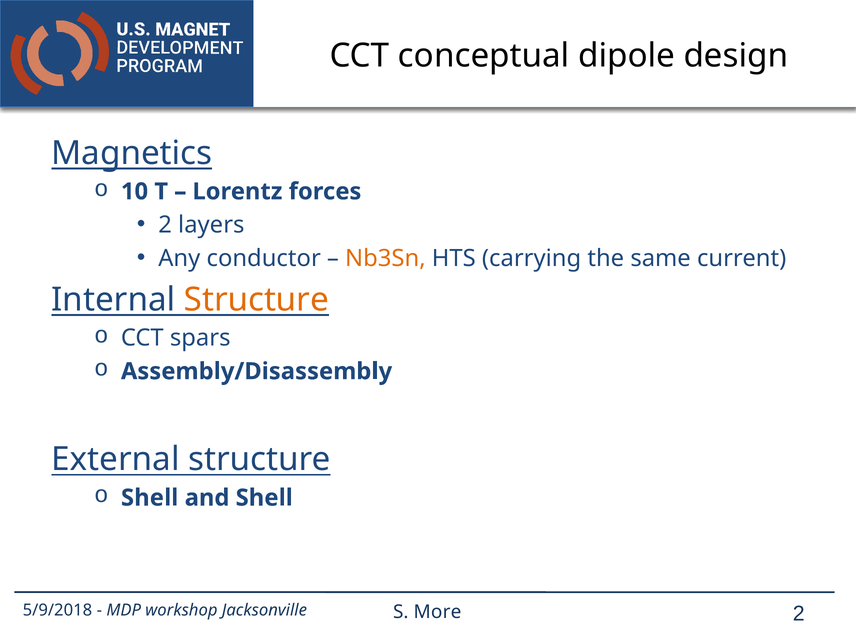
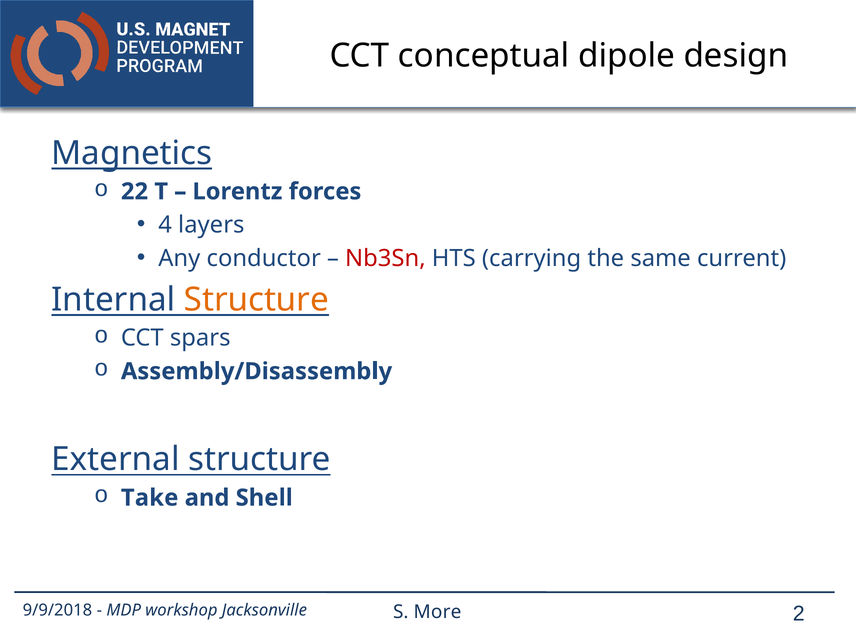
10: 10 -> 22
2 at (165, 225): 2 -> 4
Nb3Sn colour: orange -> red
Shell at (150, 498): Shell -> Take
5/9/2018: 5/9/2018 -> 9/9/2018
